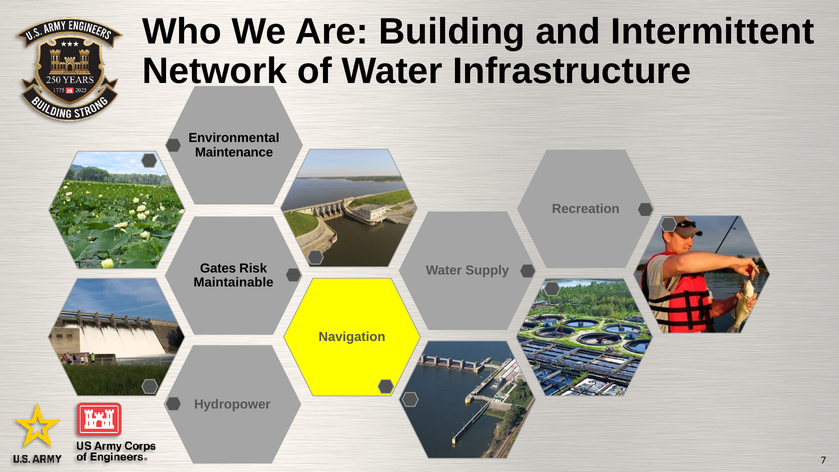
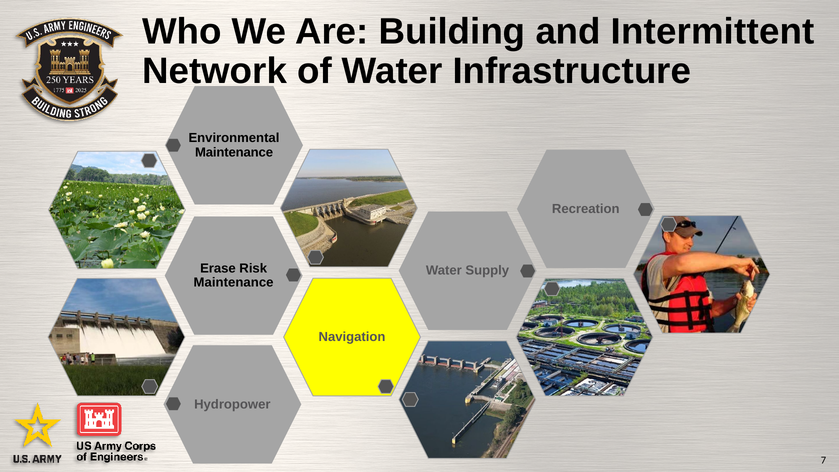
Gates: Gates -> Erase
Maintainable at (234, 283): Maintainable -> Maintenance
